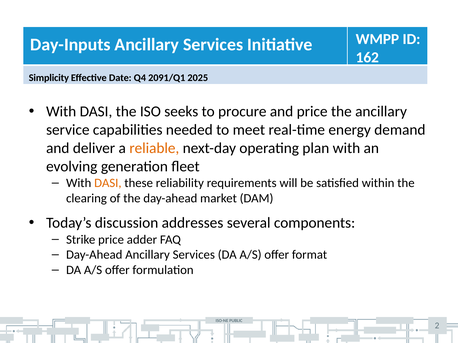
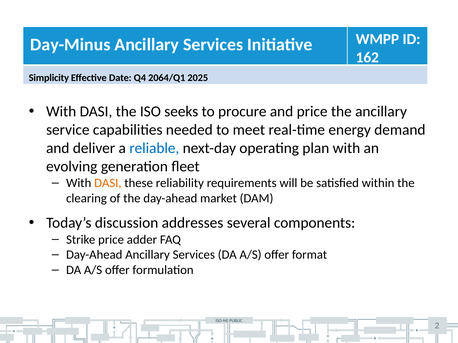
Day-Inputs: Day-Inputs -> Day-Minus
2091/Q1: 2091/Q1 -> 2064/Q1
reliable colour: orange -> blue
